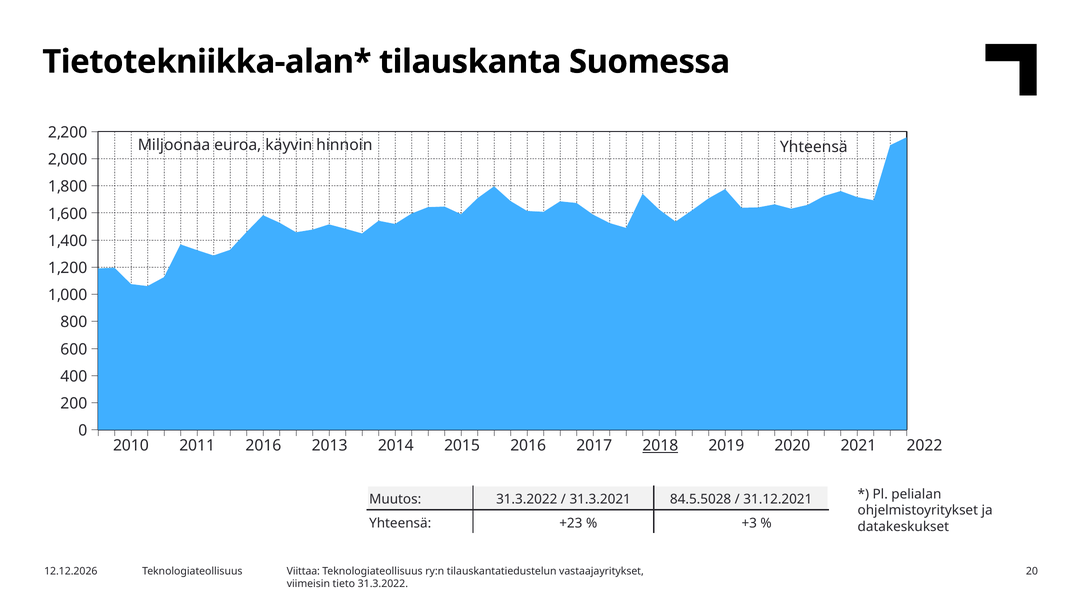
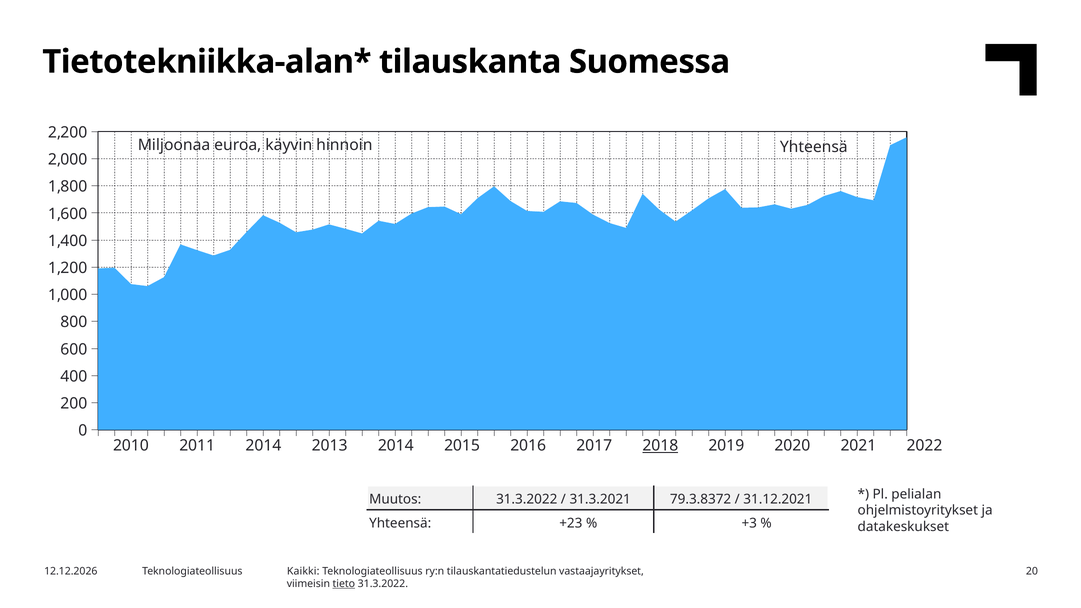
2011 2016: 2016 -> 2014
84.5.5028: 84.5.5028 -> 79.3.8372
Viittaa: Viittaa -> Kaikki
tieto underline: none -> present
